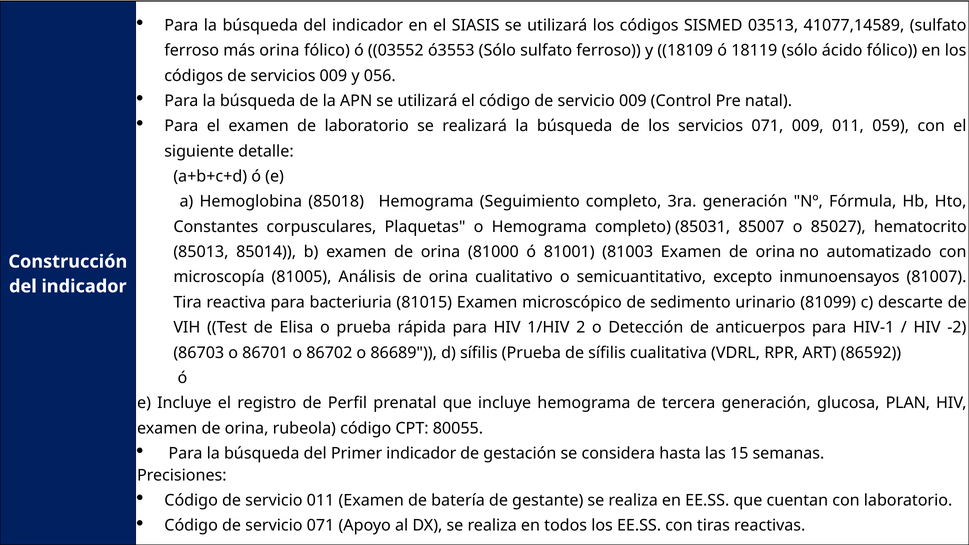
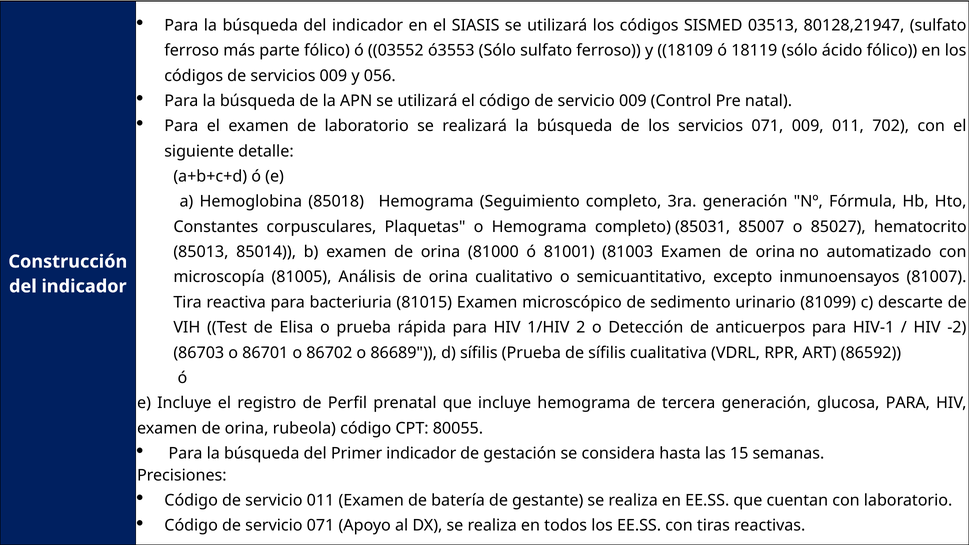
41077,14589: 41077,14589 -> 80128,21947
más orina: orina -> parte
059: 059 -> 702
glucosa PLAN: PLAN -> PARA
